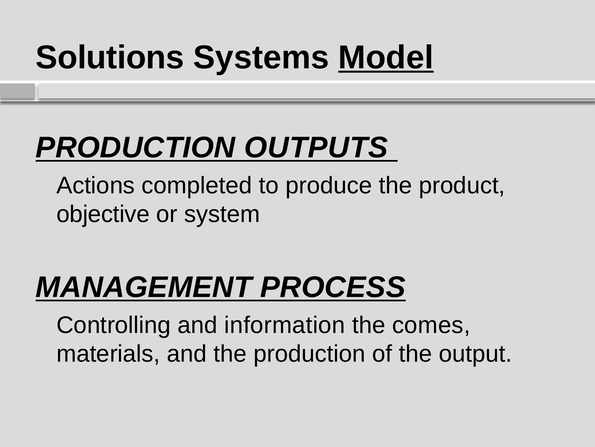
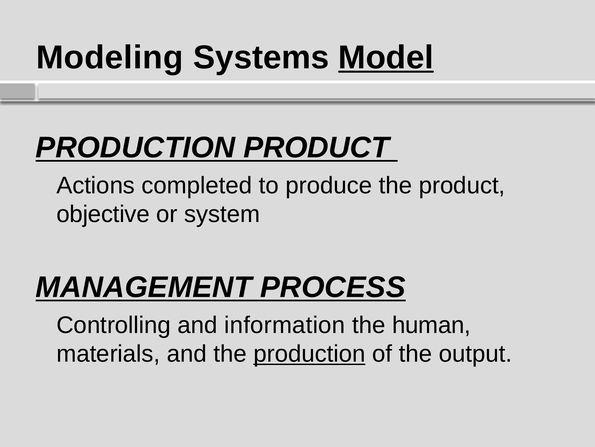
Solutions: Solutions -> Modeling
PRODUCTION OUTPUTS: OUTPUTS -> PRODUCT
comes: comes -> human
production at (309, 353) underline: none -> present
